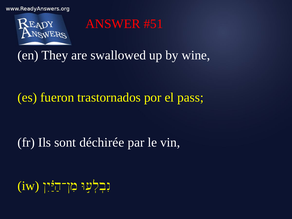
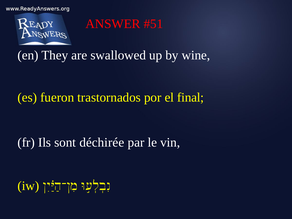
pass: pass -> final
